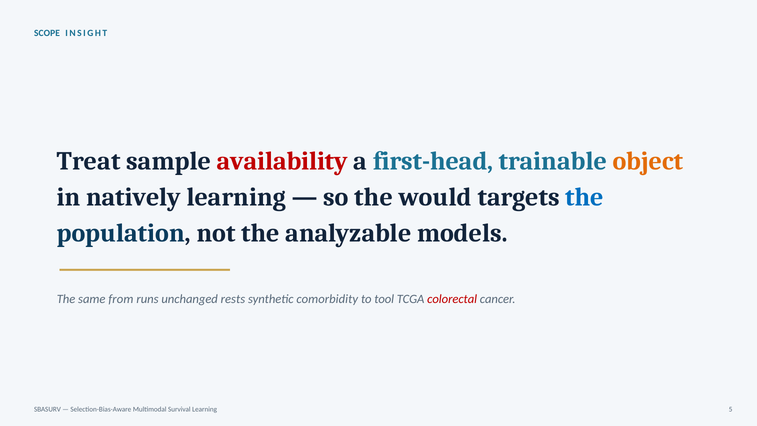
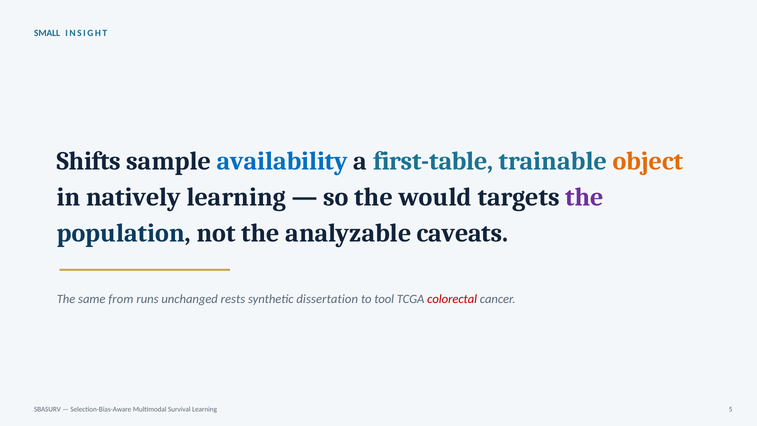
SCOPE: SCOPE -> SMALL
Treat: Treat -> Shifts
availability colour: red -> blue
first-head: first-head -> first-table
the at (585, 197) colour: blue -> purple
models: models -> caveats
comorbidity: comorbidity -> dissertation
